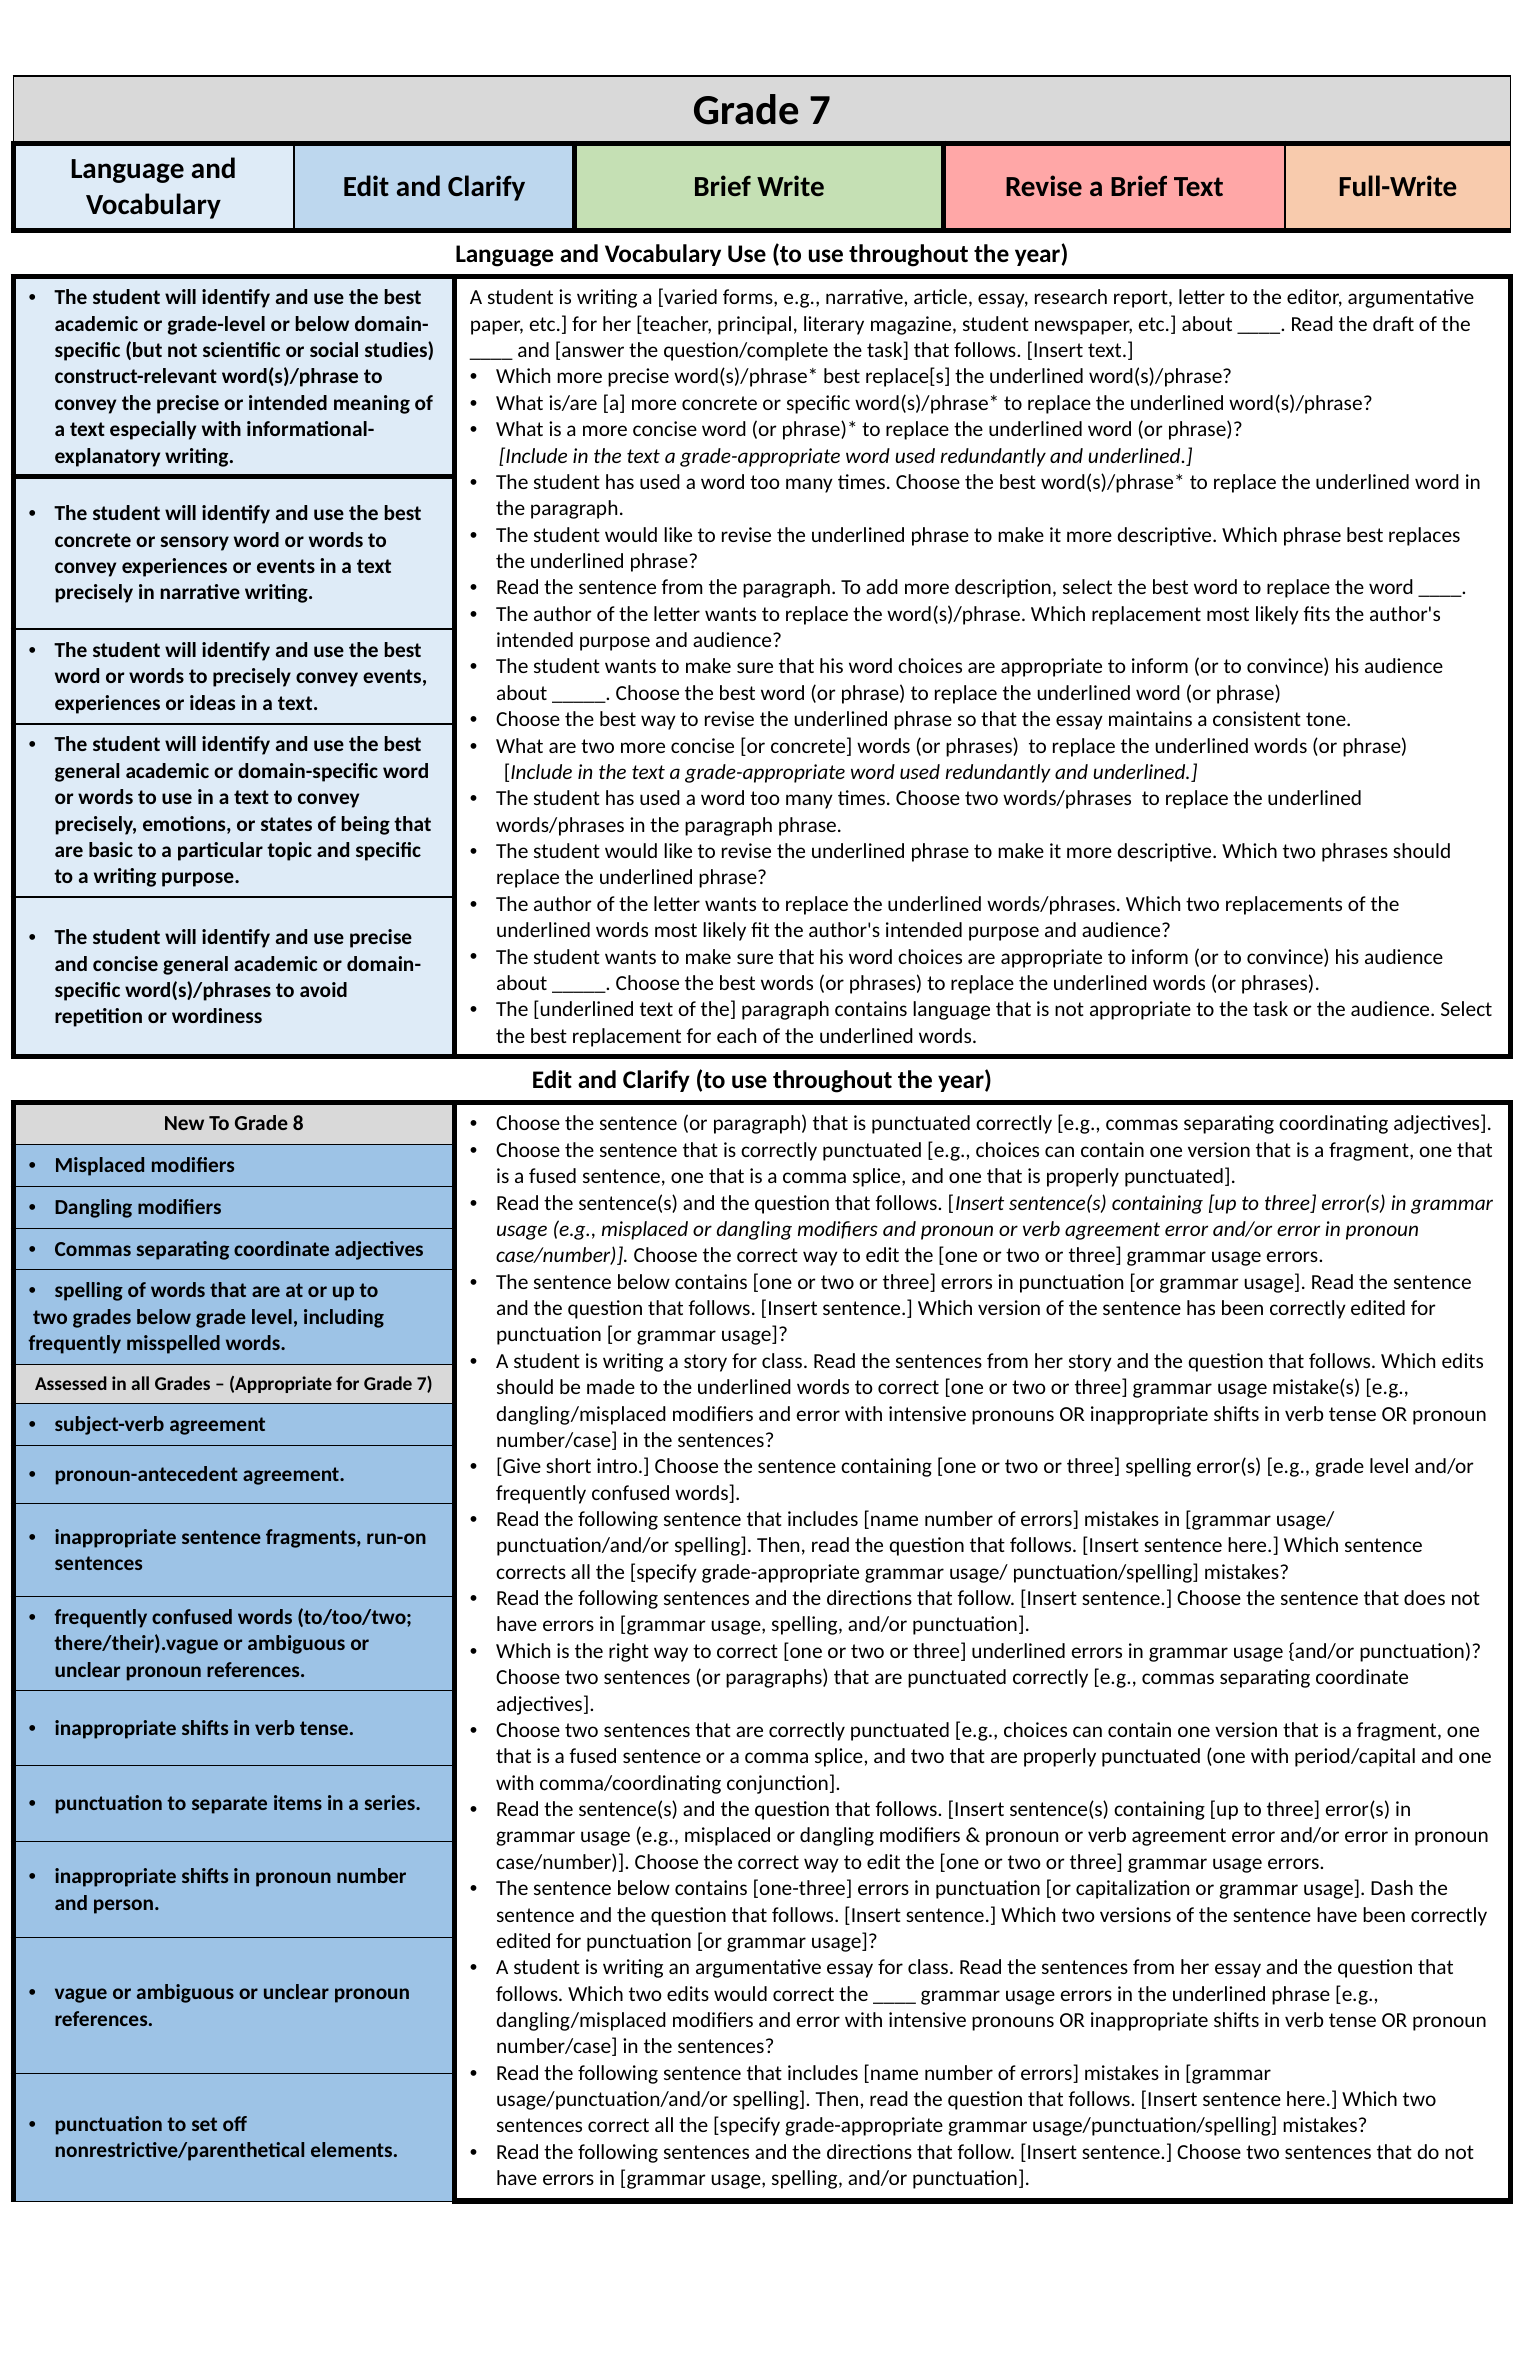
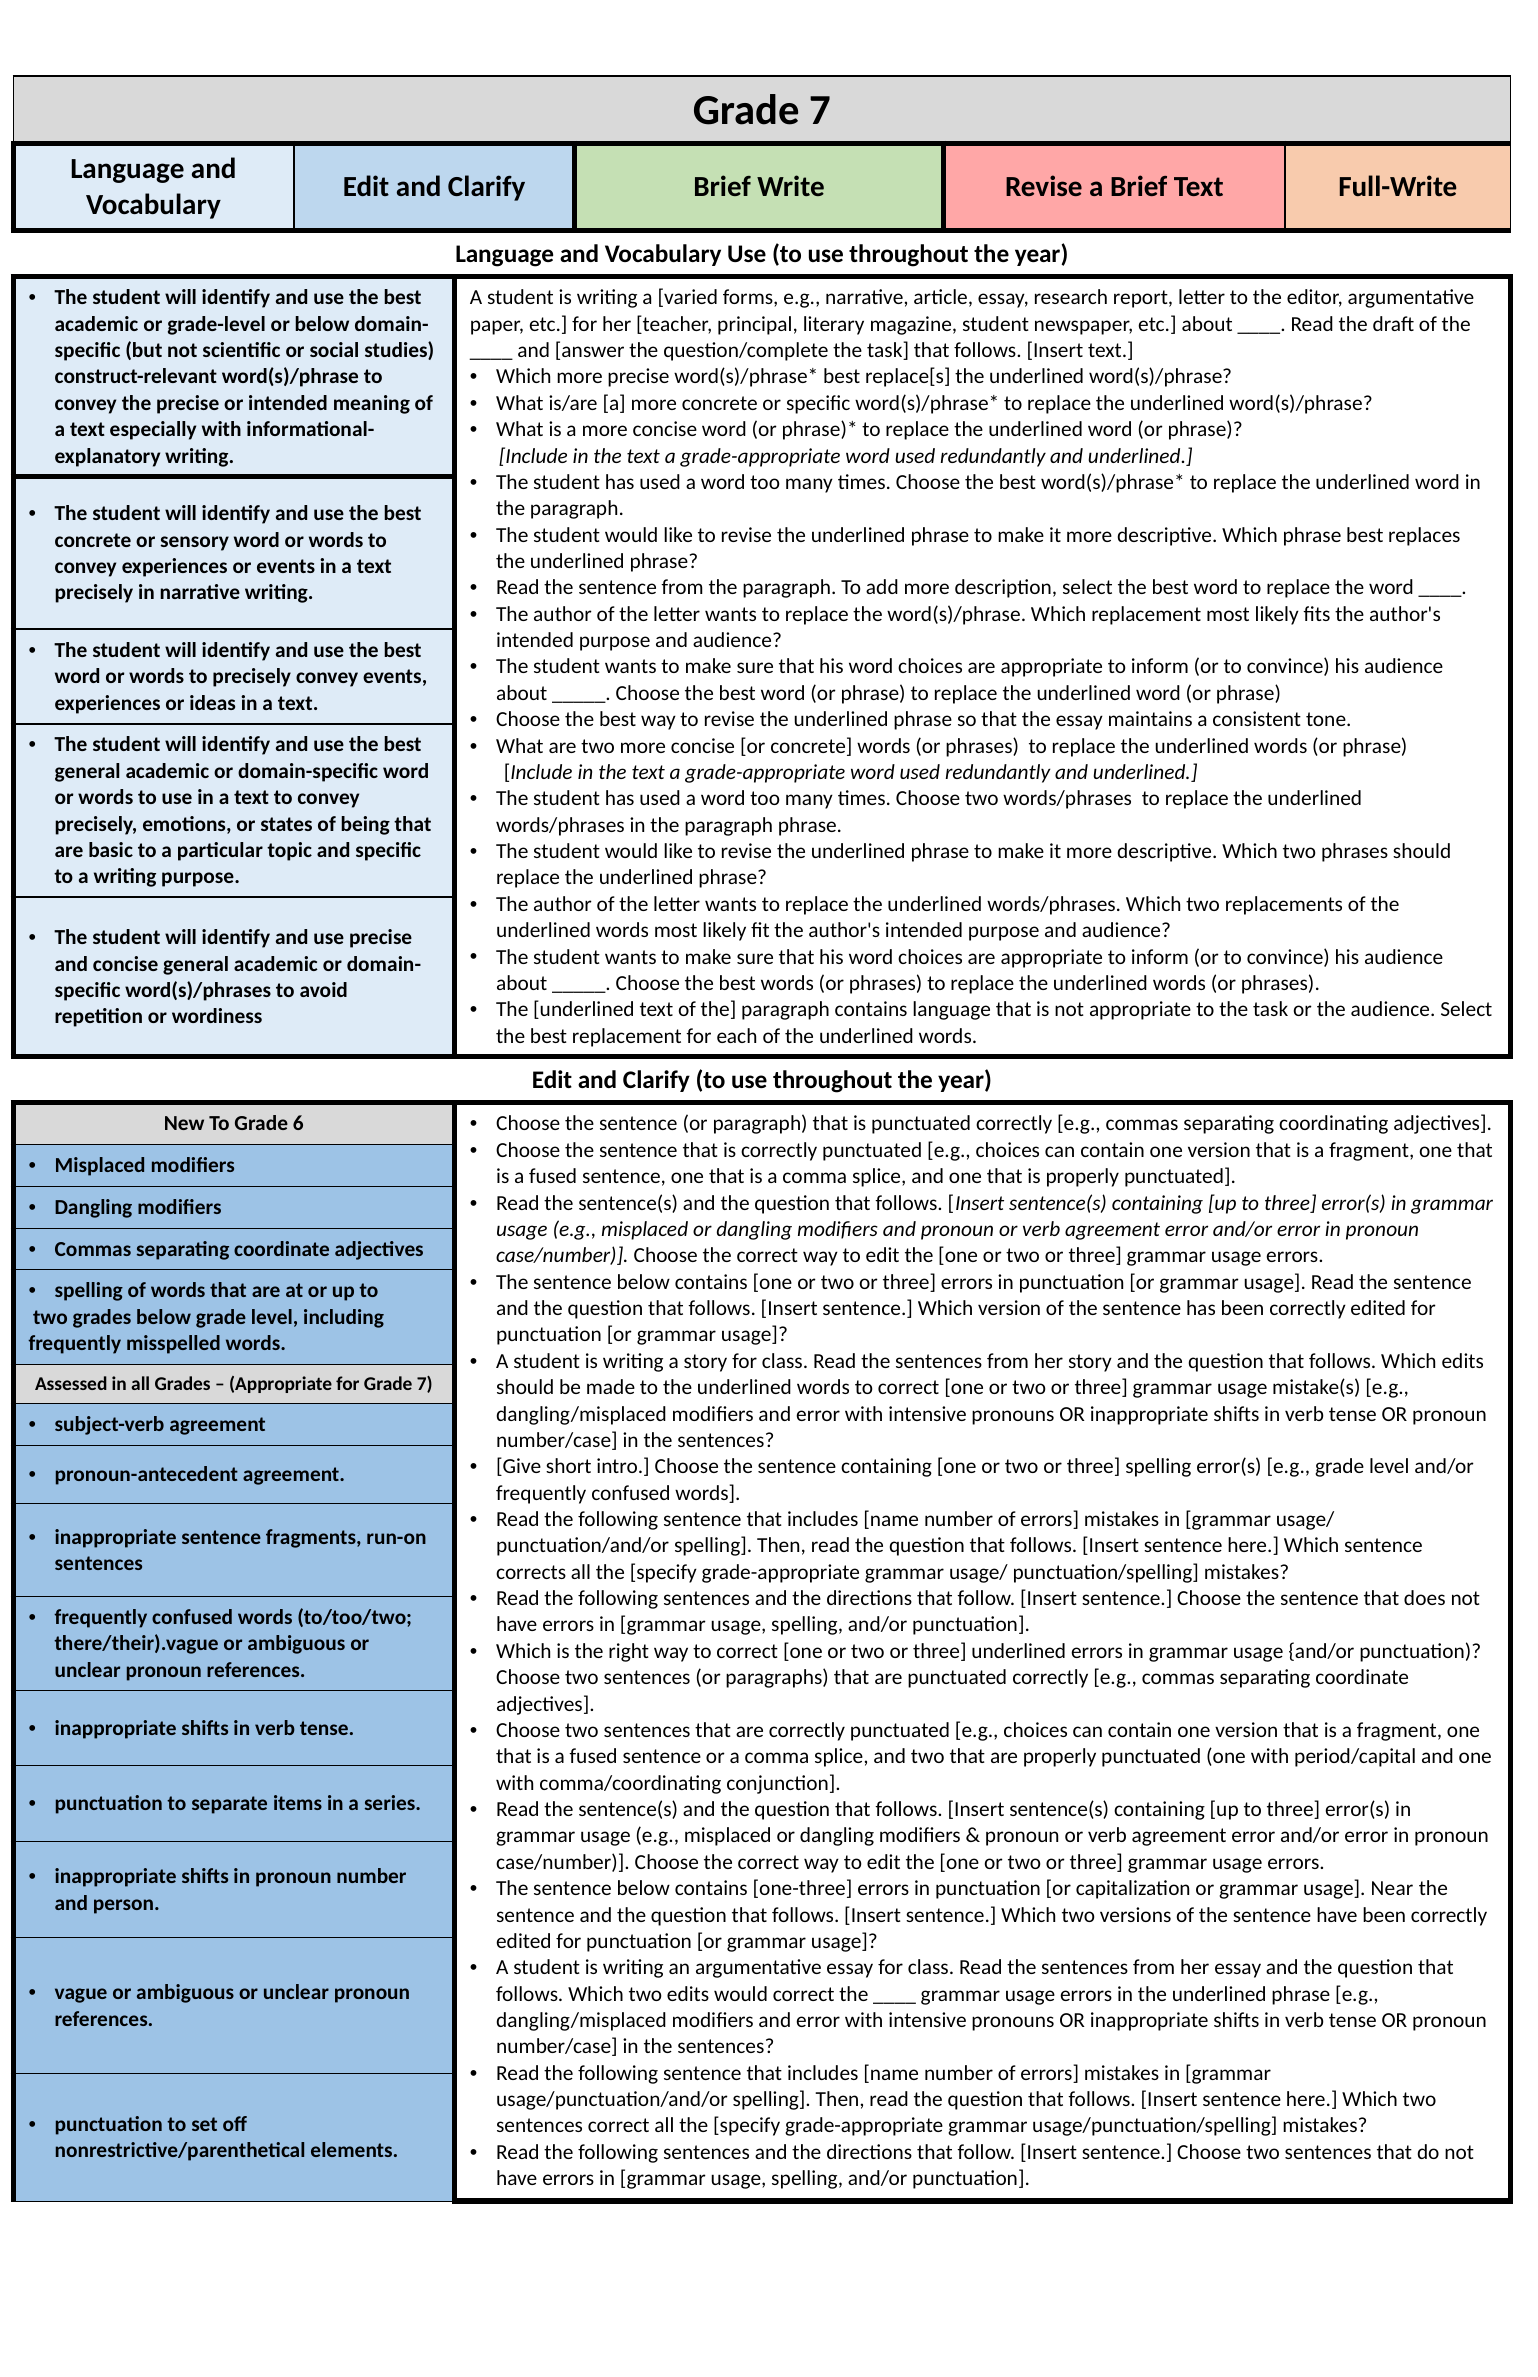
8: 8 -> 6
Dash: Dash -> Near
